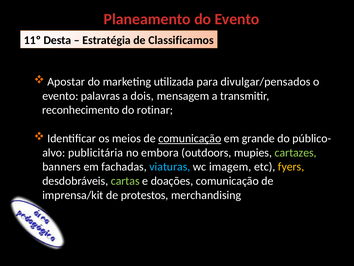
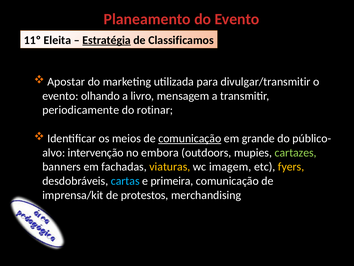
Desta: Desta -> Eleita
Estratégia underline: none -> present
divulgar/pensados: divulgar/pensados -> divulgar/transmitir
palavras: palavras -> olhando
dois: dois -> livro
reconhecimento: reconhecimento -> periodicamente
publicitária: publicitária -> intervenção
viaturas colour: light blue -> yellow
cartas colour: light green -> light blue
doações: doações -> primeira
